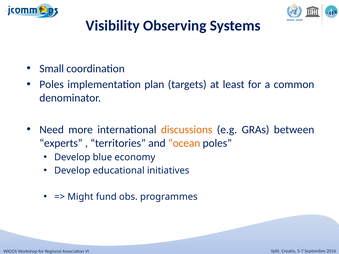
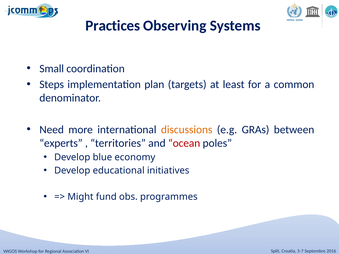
Visibility: Visibility -> Practices
Poles at (52, 84): Poles -> Steps
ocean colour: orange -> red
